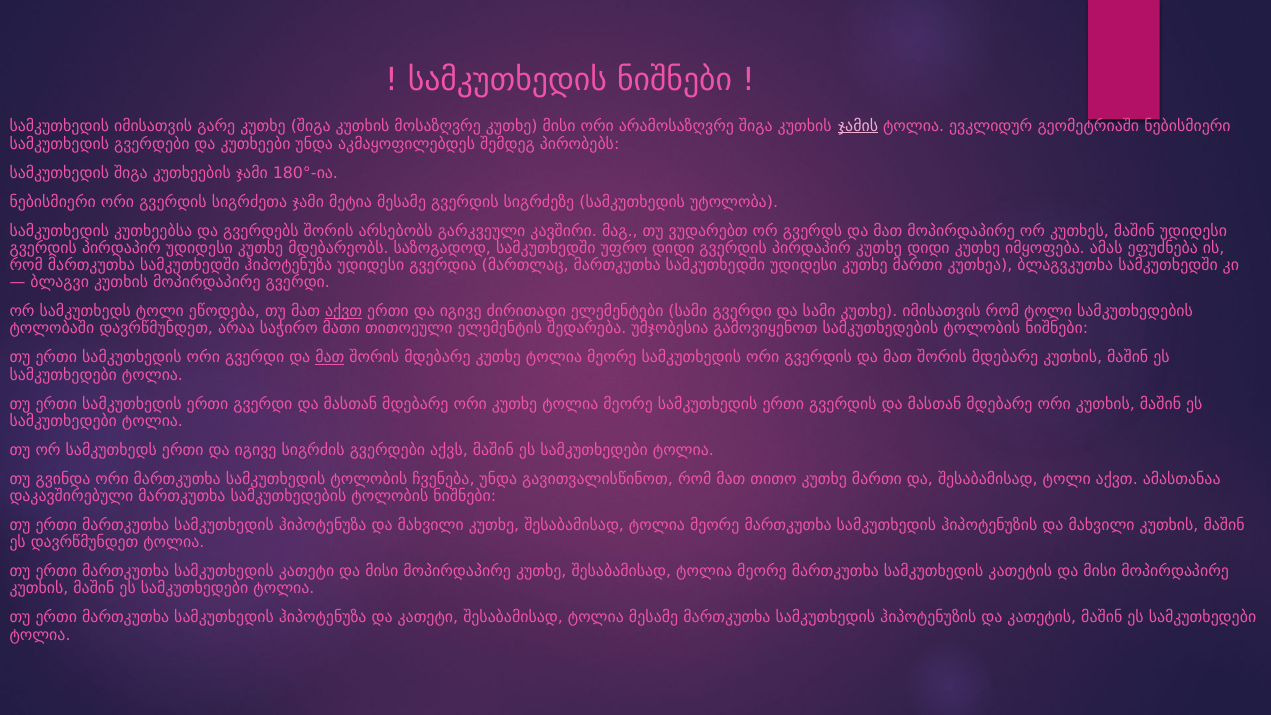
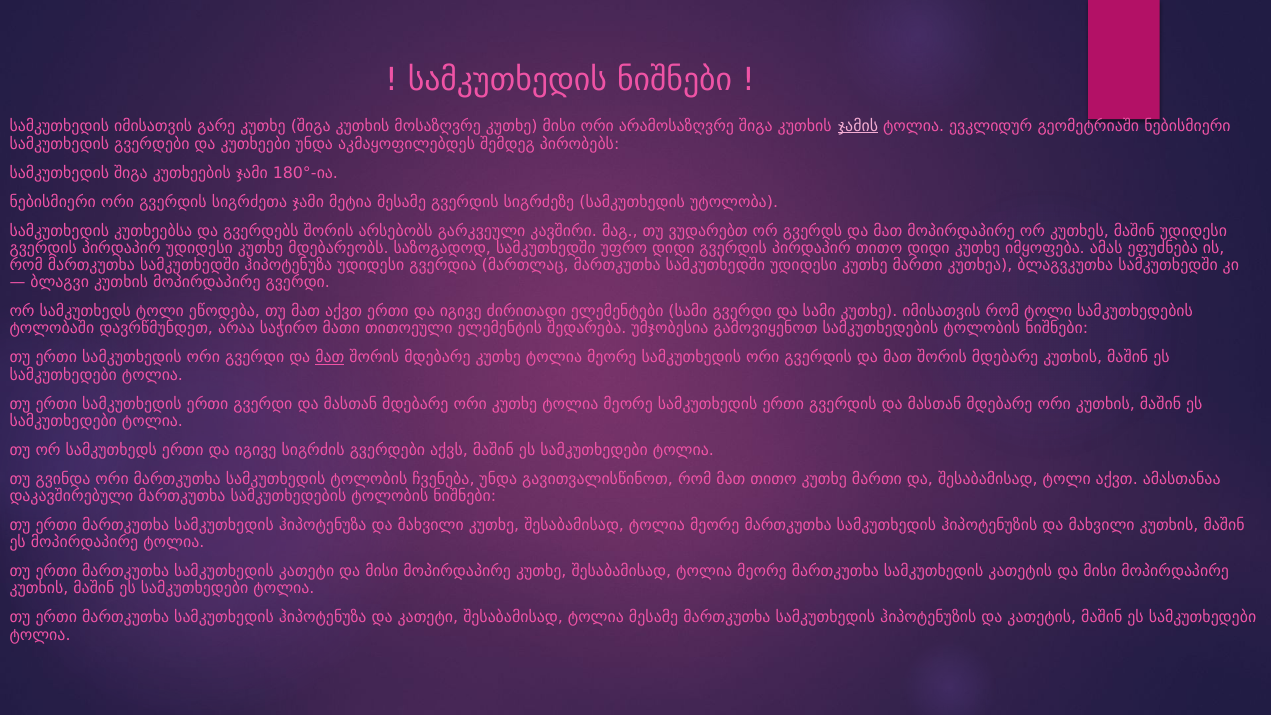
პირდაპირ კუთხე: კუთხე -> თითო
აქვთ at (344, 311) underline: present -> none
ეს დავრწმუნდეთ: დავრწმუნდეთ -> მოპირდაპირე
